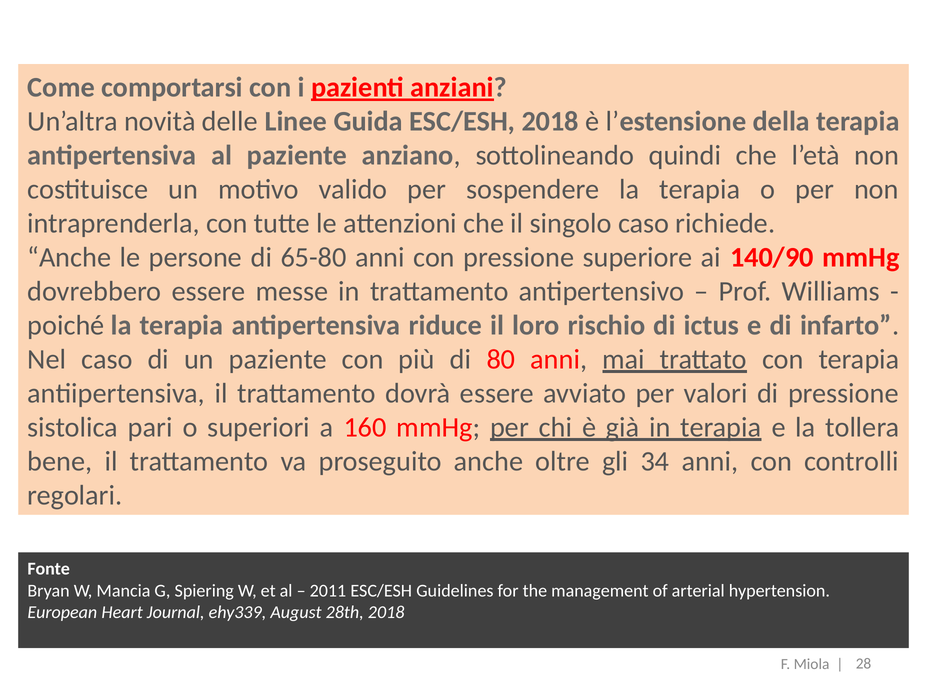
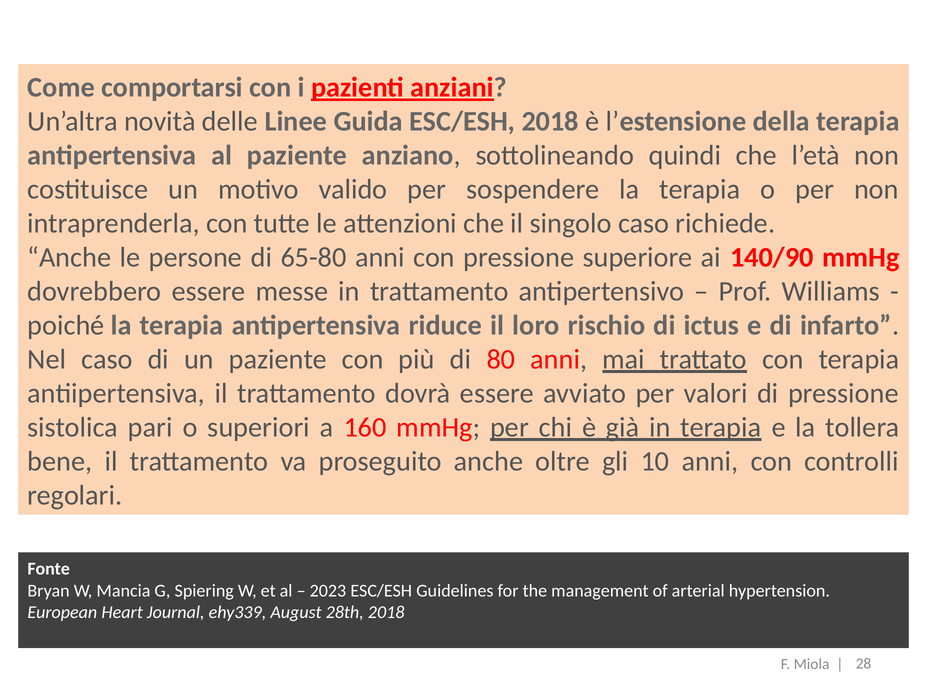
34: 34 -> 10
2011: 2011 -> 2023
